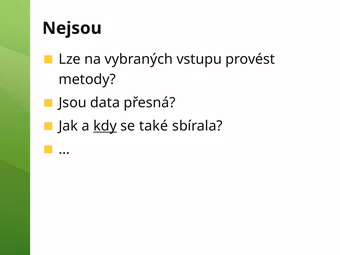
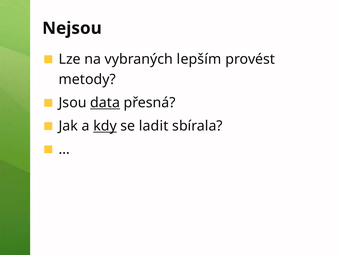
vstupu: vstupu -> lepším
data underline: none -> present
také: také -> ladit
